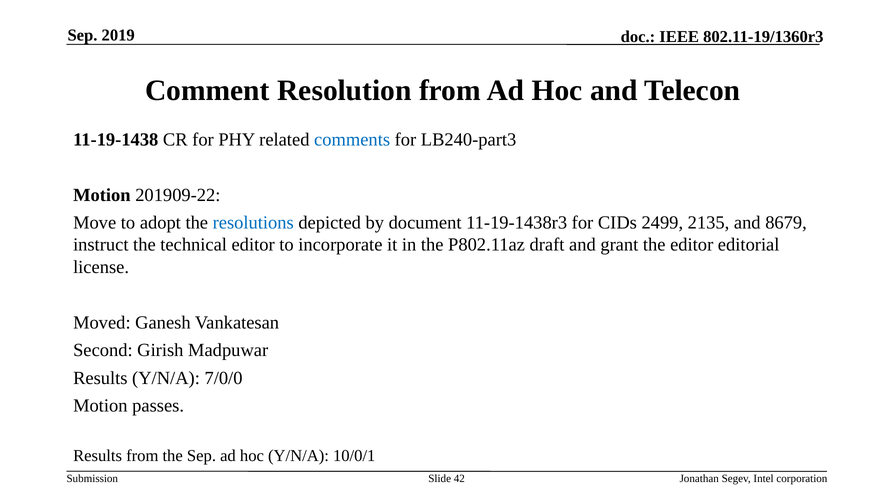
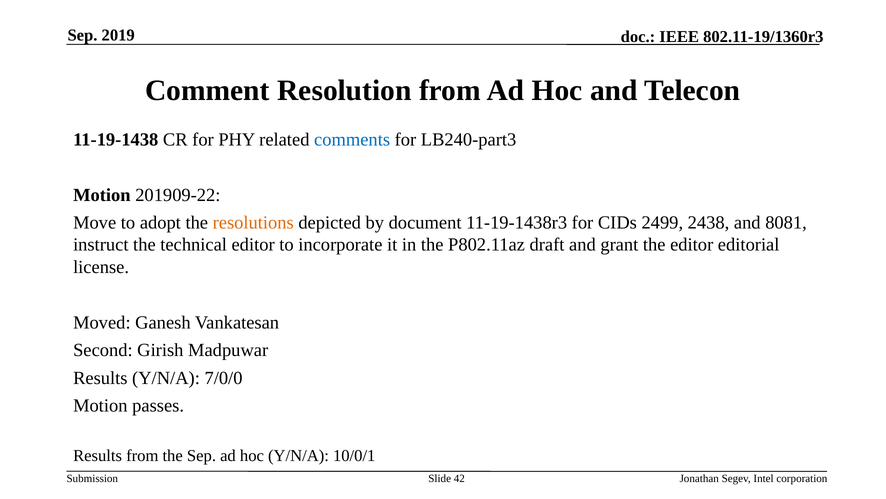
resolutions colour: blue -> orange
2135: 2135 -> 2438
8679: 8679 -> 8081
